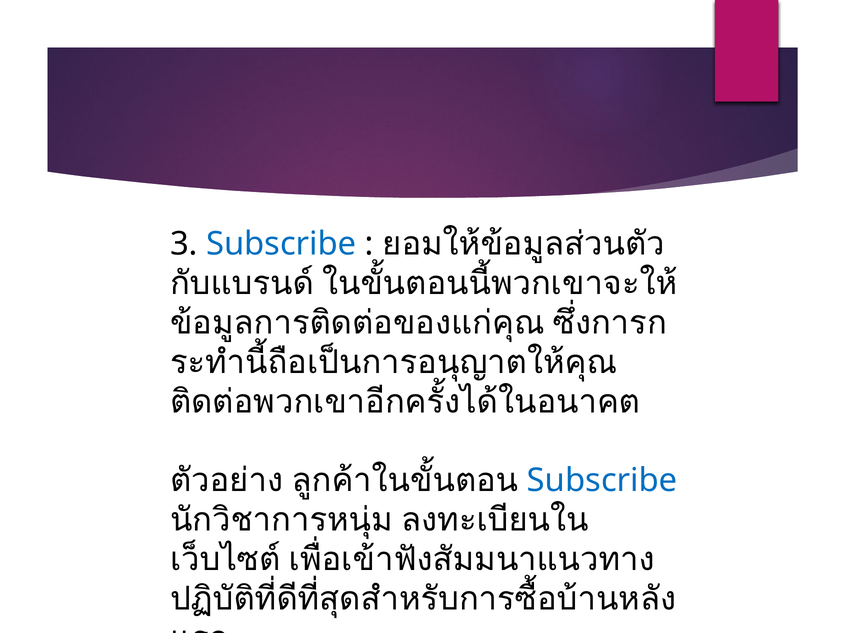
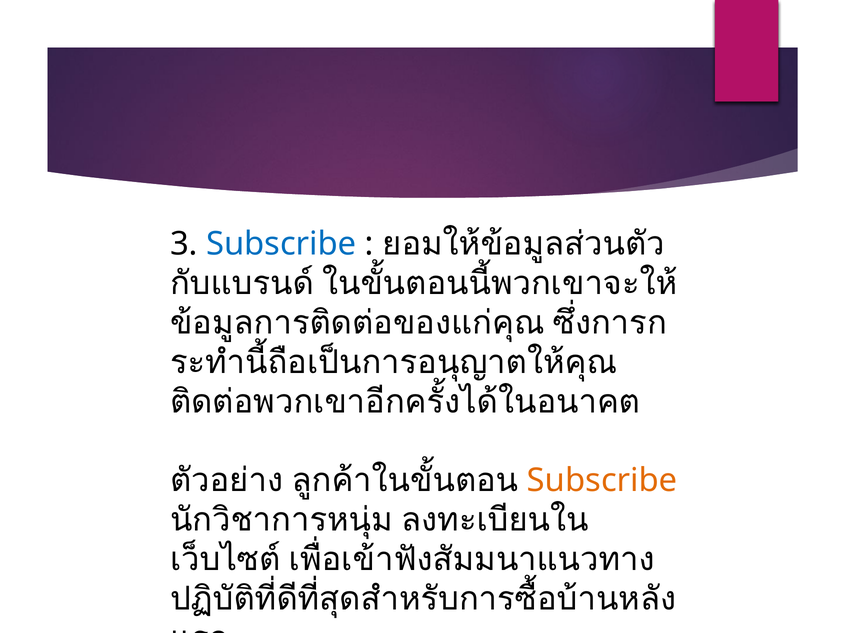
Subscribe at (602, 481) colour: blue -> orange
